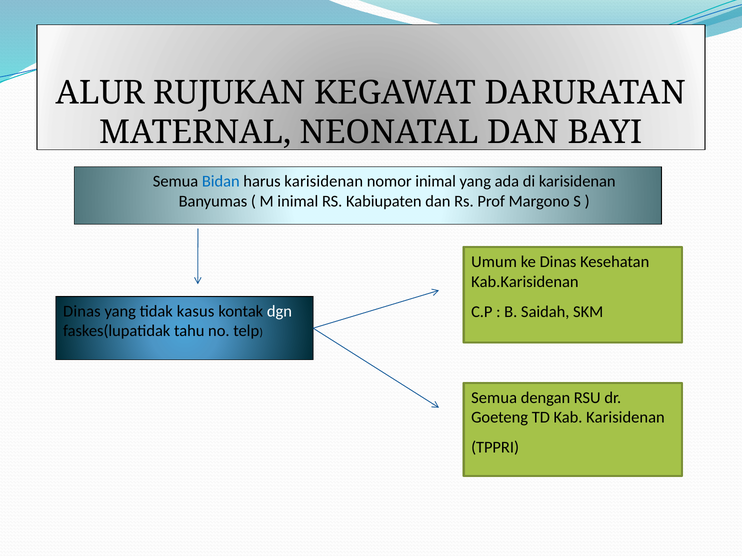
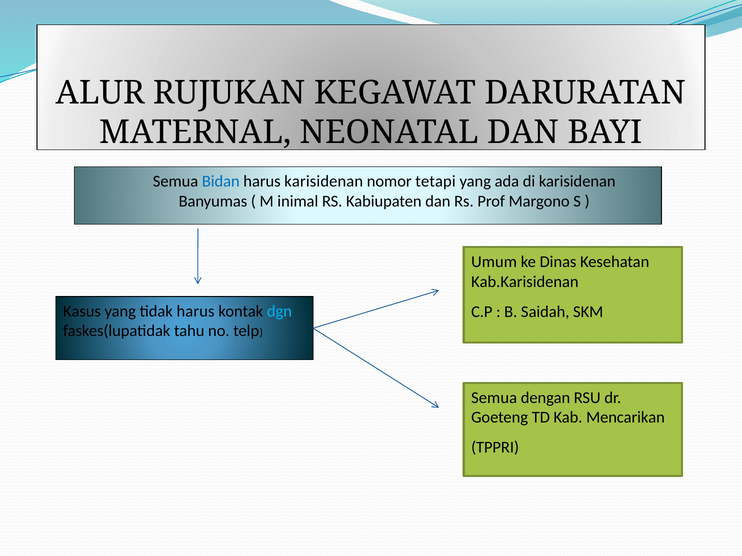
nomor inimal: inimal -> tetapi
Dinas at (82, 312): Dinas -> Kasus
tidak kasus: kasus -> harus
dgn colour: white -> light blue
Kab Karisidenan: Karisidenan -> Mencarikan
